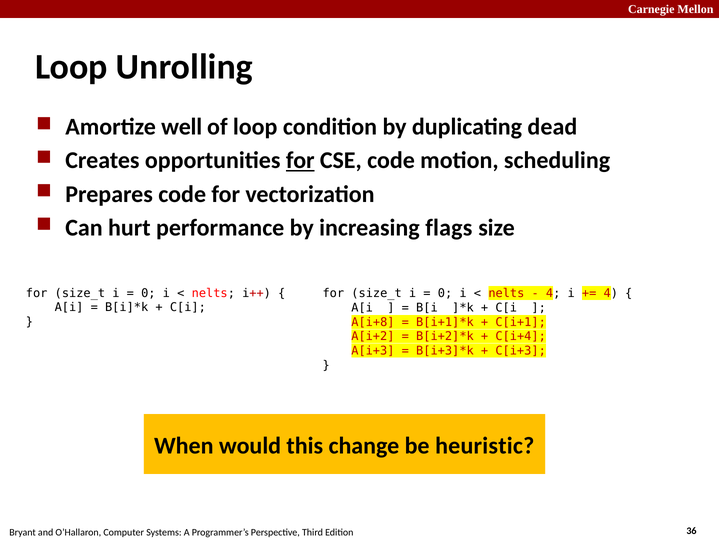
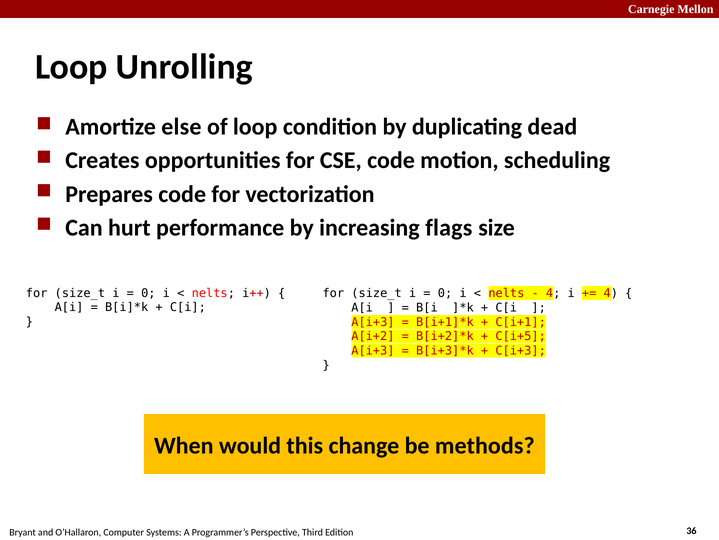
well: well -> else
for at (300, 160) underline: present -> none
A[i+8 at (373, 322): A[i+8 -> A[i+3
C[i+4: C[i+4 -> C[i+5
heuristic: heuristic -> methods
